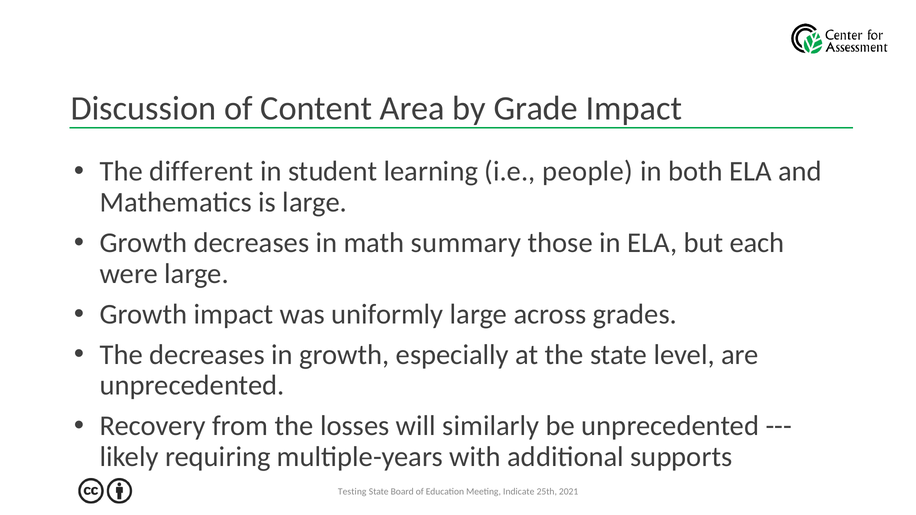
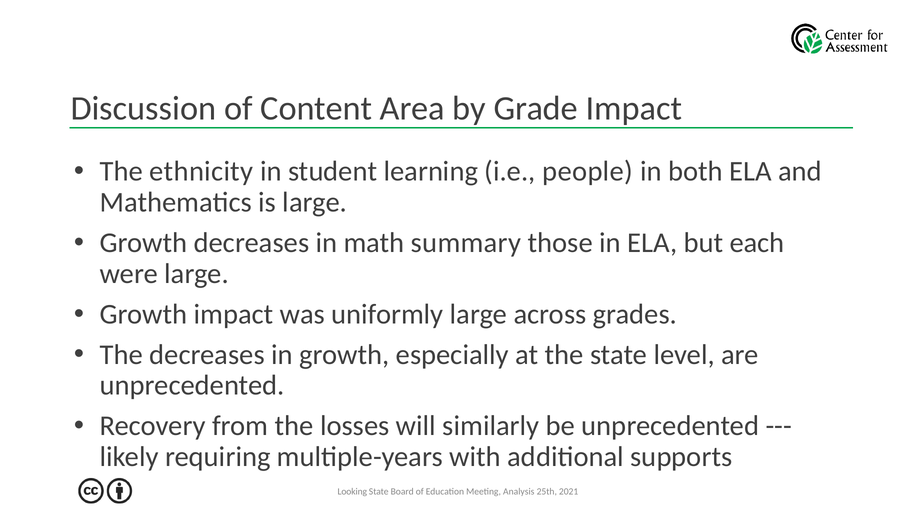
different: different -> ethnicity
Testing: Testing -> Looking
Indicate: Indicate -> Analysis
